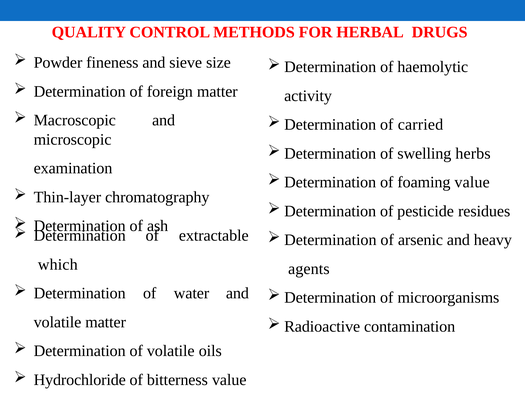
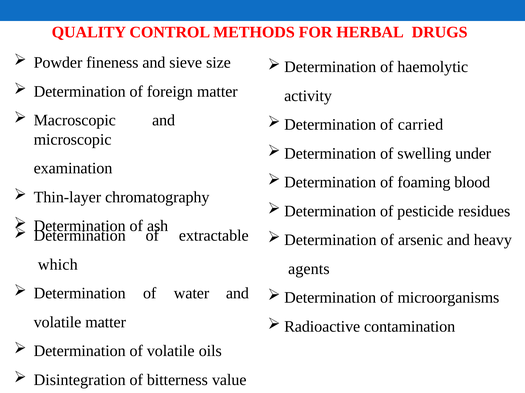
herbs: herbs -> under
foaming value: value -> blood
Hydrochloride: Hydrochloride -> Disintegration
